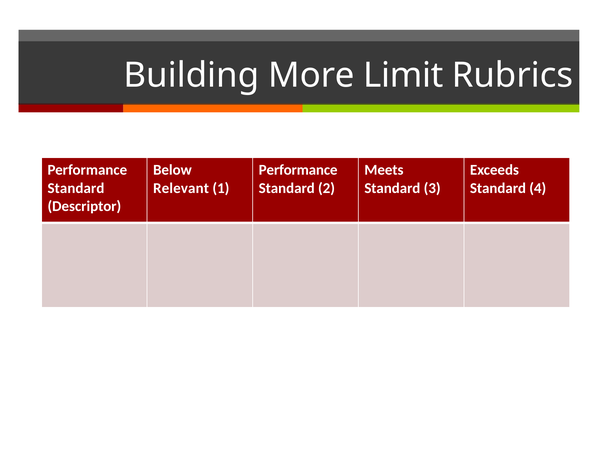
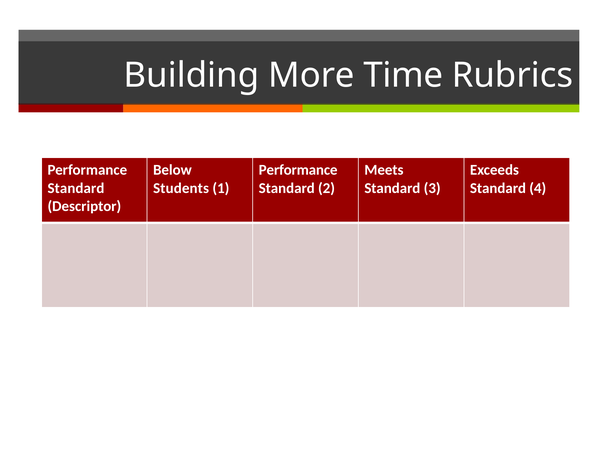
Limit: Limit -> Time
Relevant: Relevant -> Students
